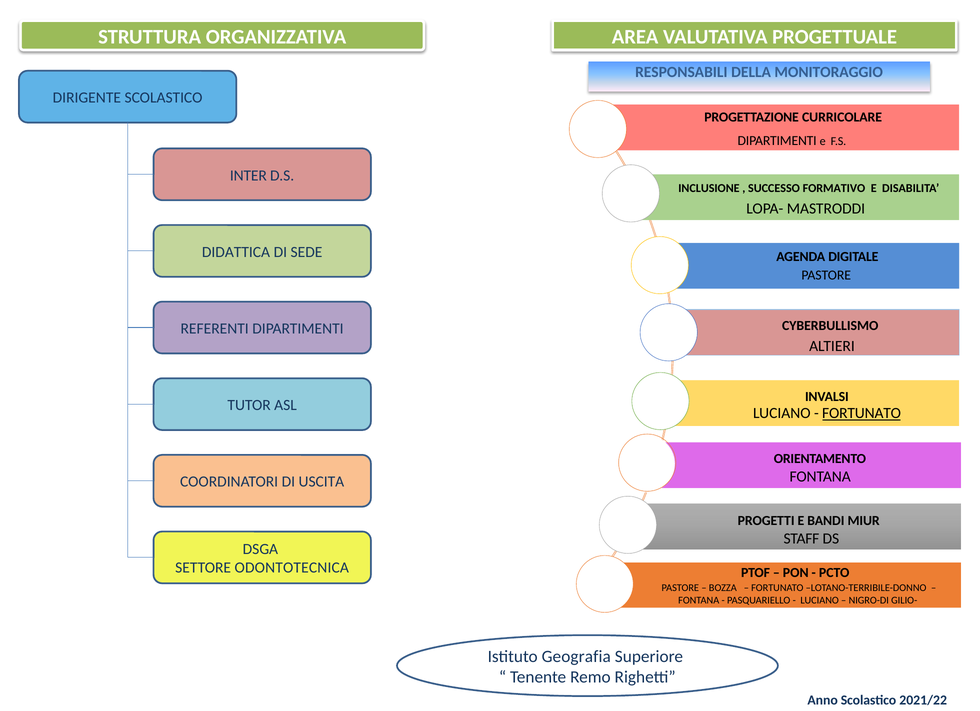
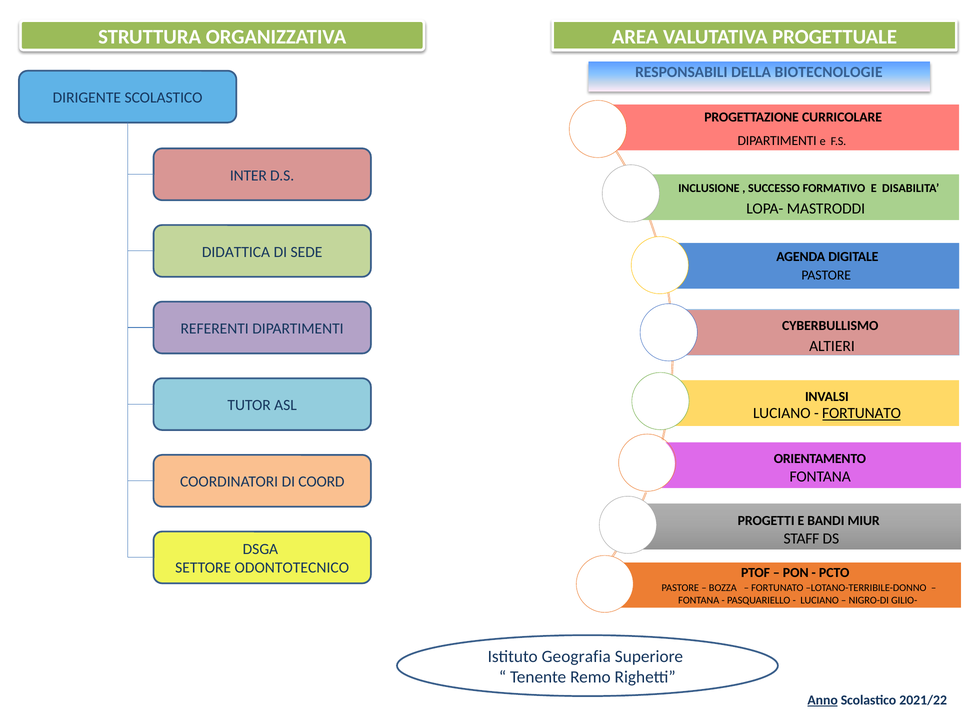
MONITORAGGIO: MONITORAGGIO -> BIOTECNOLOGIE
USCITA: USCITA -> COORD
ODONTOTECNICA: ODONTOTECNICA -> ODONTOTECNICO
Anno underline: none -> present
